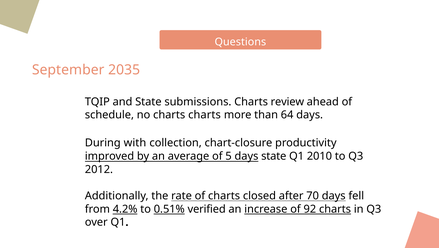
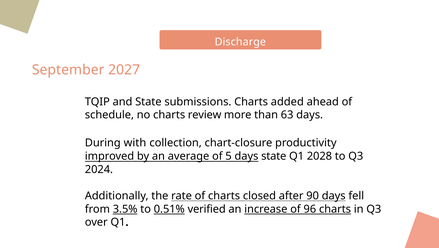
Questions: Questions -> Discharge
2035: 2035 -> 2027
review: review -> added
charts charts: charts -> review
64: 64 -> 63
2010: 2010 -> 2028
2012: 2012 -> 2024
70: 70 -> 90
4.2%: 4.2% -> 3.5%
92: 92 -> 96
